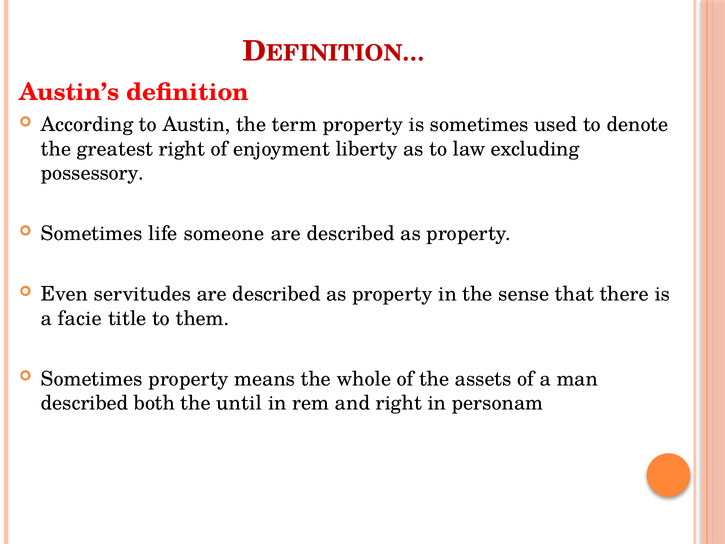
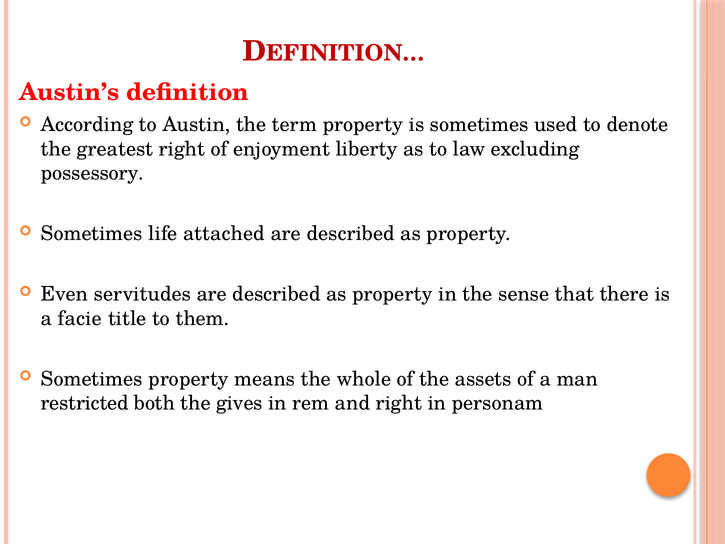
someone: someone -> attached
described at (85, 403): described -> restricted
until: until -> gives
